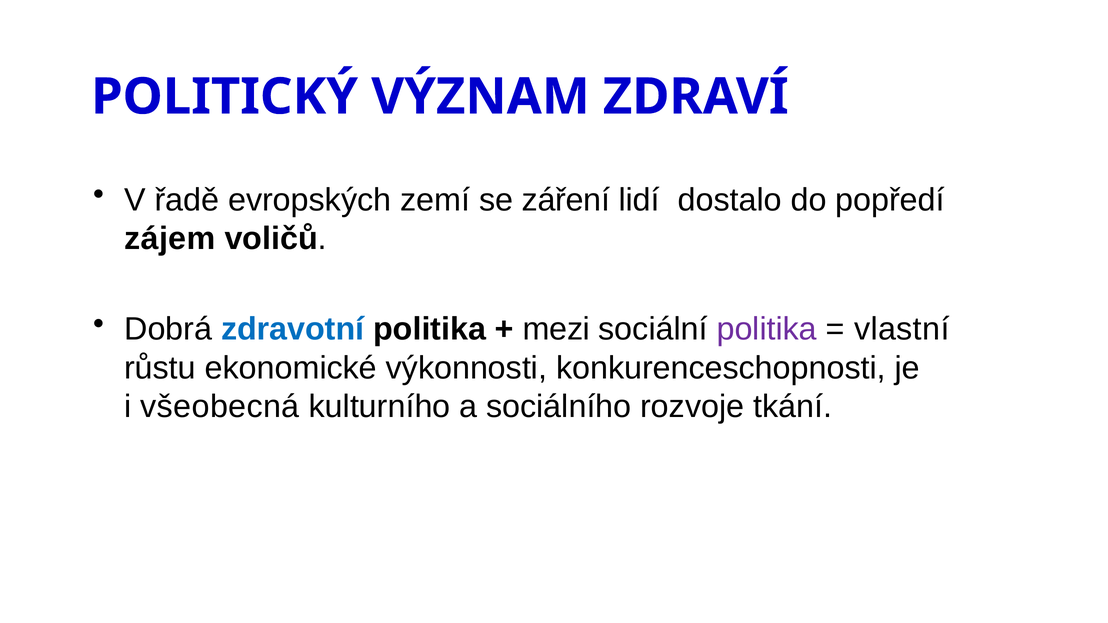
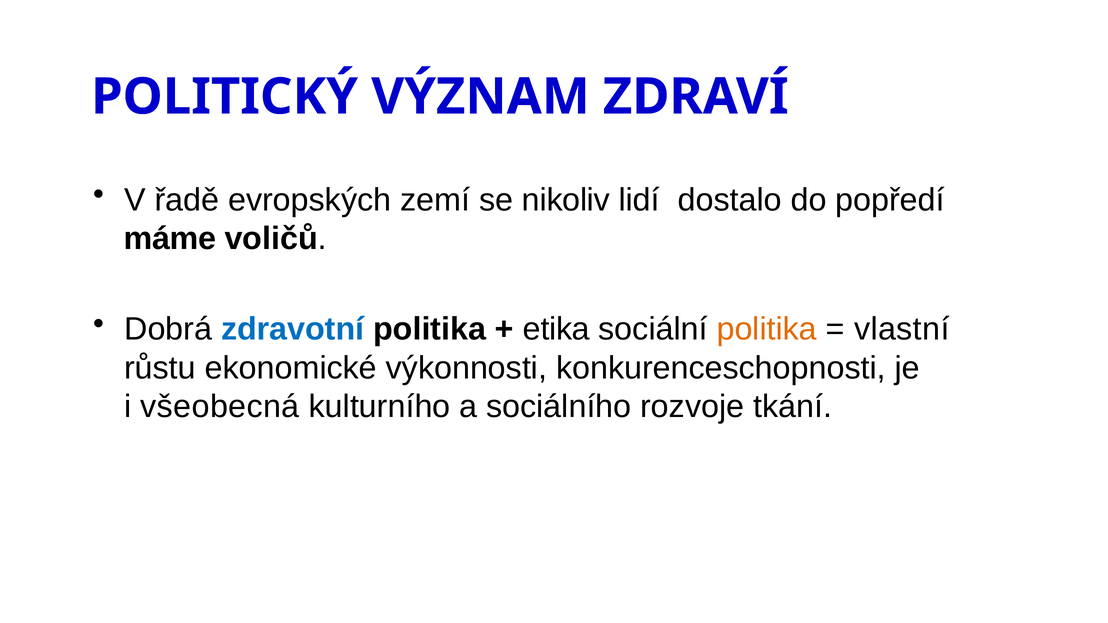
záření: záření -> nikoliv
zájem: zájem -> máme
mezi: mezi -> etika
politika at (767, 329) colour: purple -> orange
